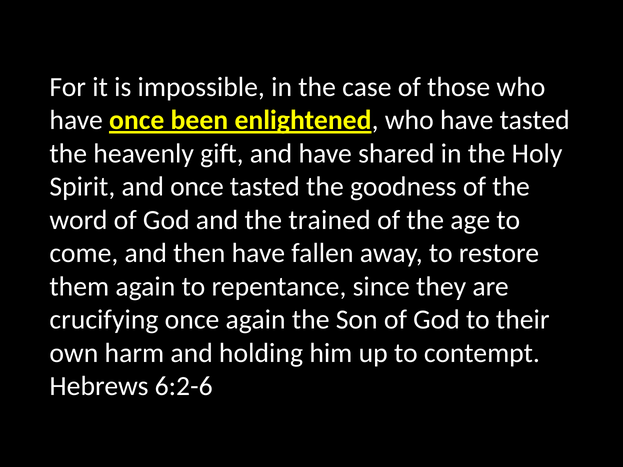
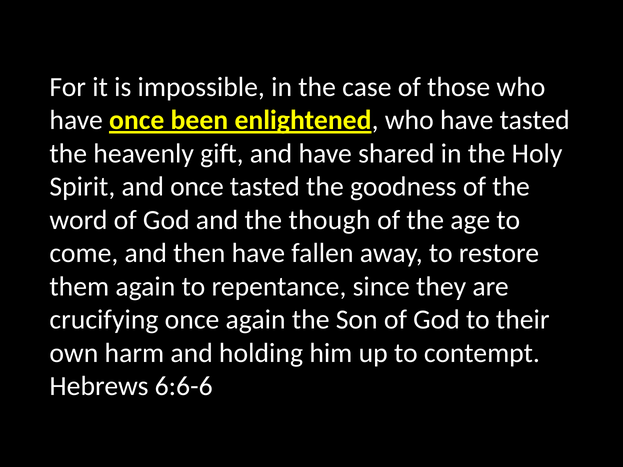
trained: trained -> though
6:2-6: 6:2-6 -> 6:6-6
